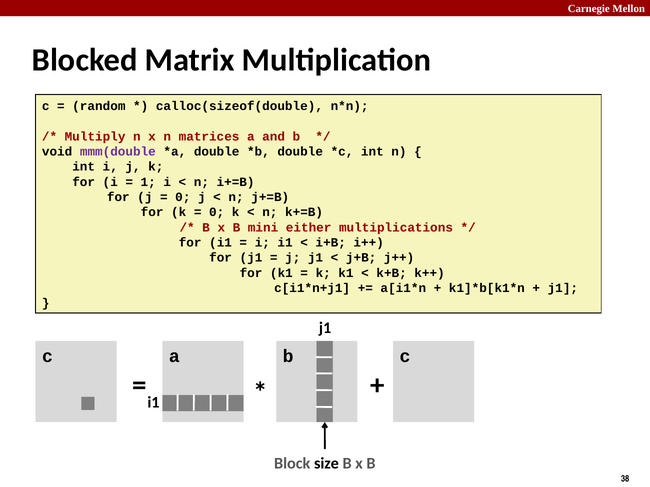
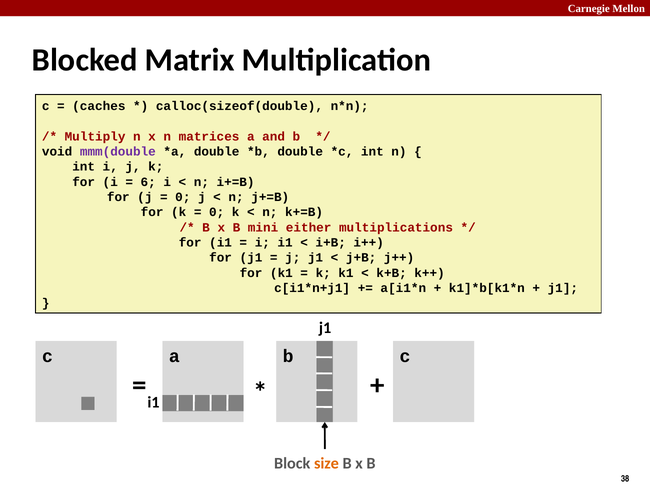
random: random -> caches
1: 1 -> 6
size colour: black -> orange
